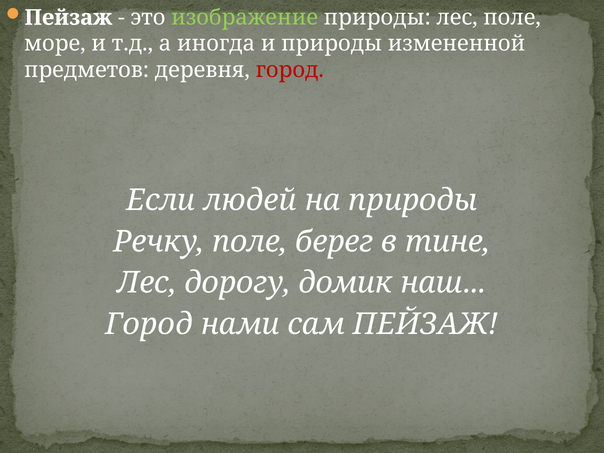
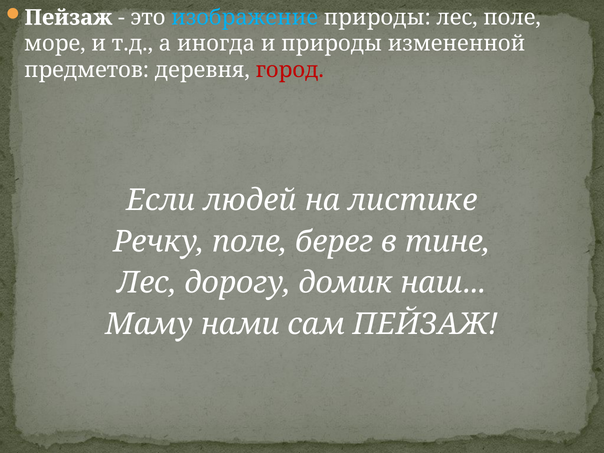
изображение colour: light green -> light blue
на природы: природы -> листике
Город at (149, 324): Город -> Маму
